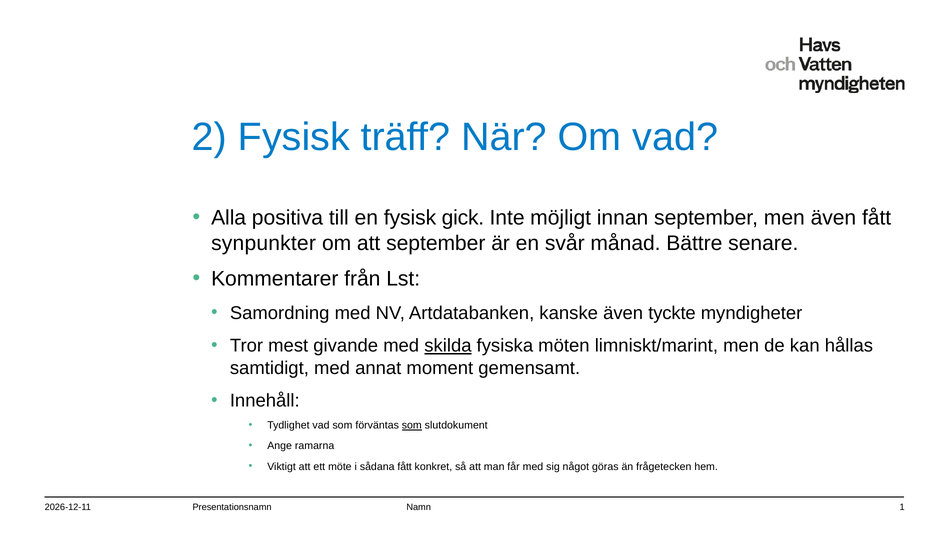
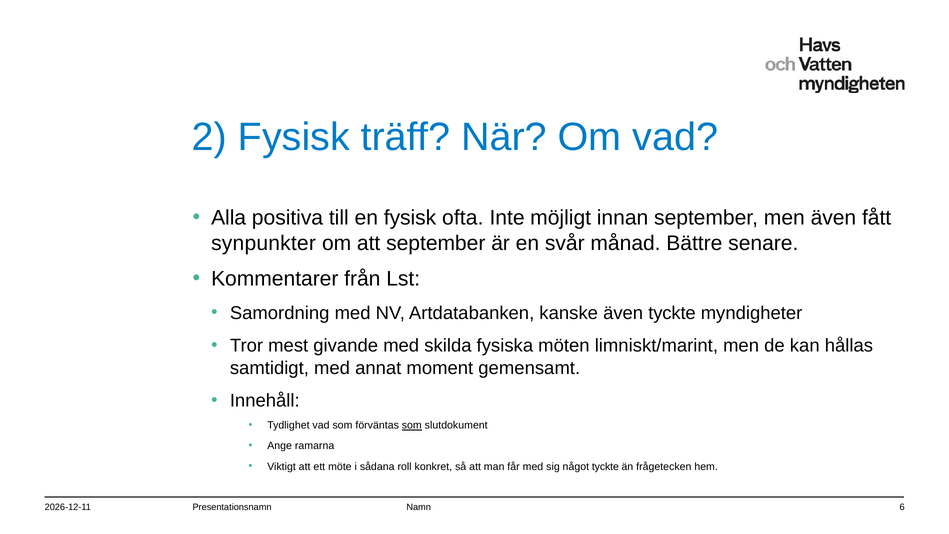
gick: gick -> ofta
skilda underline: present -> none
sådana fått: fått -> roll
något göras: göras -> tyckte
1: 1 -> 6
